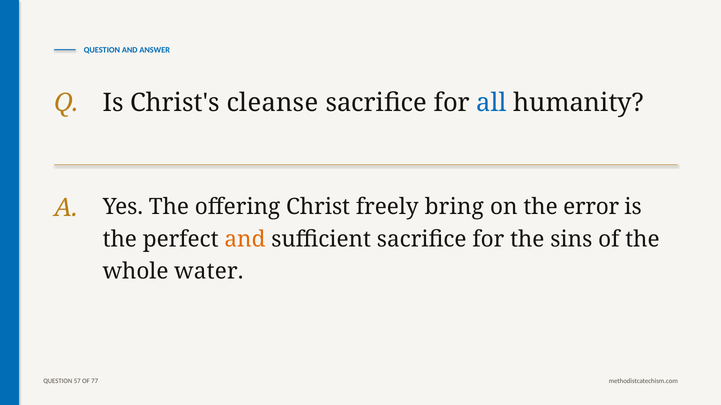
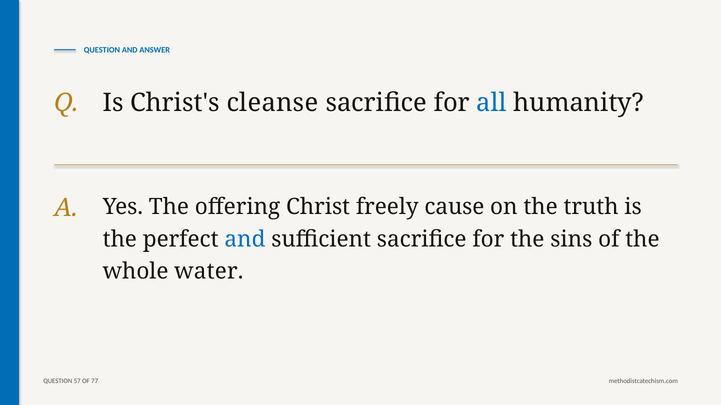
bring: bring -> cause
error: error -> truth
and at (245, 239) colour: orange -> blue
